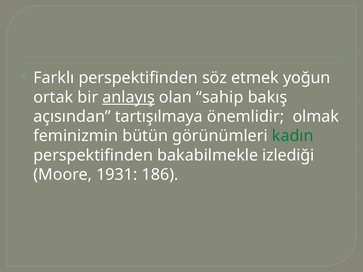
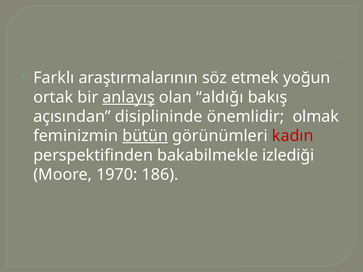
Farklı perspektifinden: perspektifinden -> araştırmalarının
sahip: sahip -> aldığı
tartışılmaya: tartışılmaya -> disiplininde
bütün underline: none -> present
kadın colour: green -> red
1931: 1931 -> 1970
